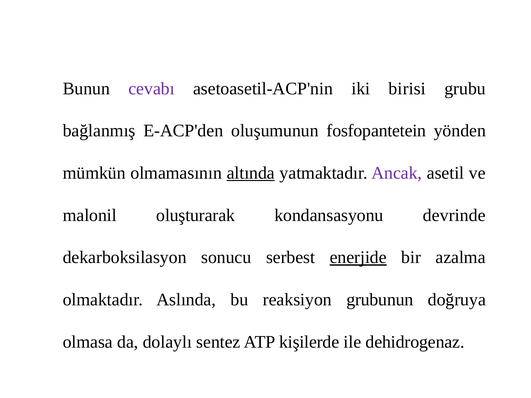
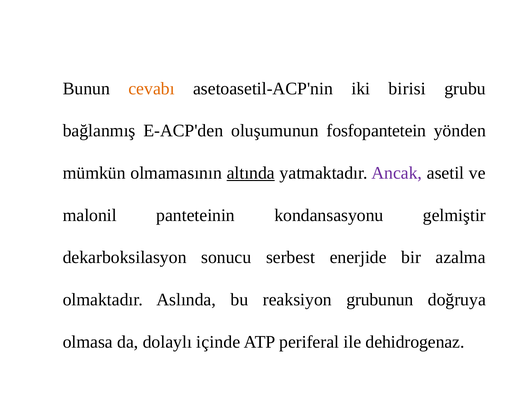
cevabı colour: purple -> orange
oluşturarak: oluşturarak -> panteteinin
devrinde: devrinde -> gelmiştir
enerjide underline: present -> none
sentez: sentez -> içinde
kişilerde: kişilerde -> periferal
